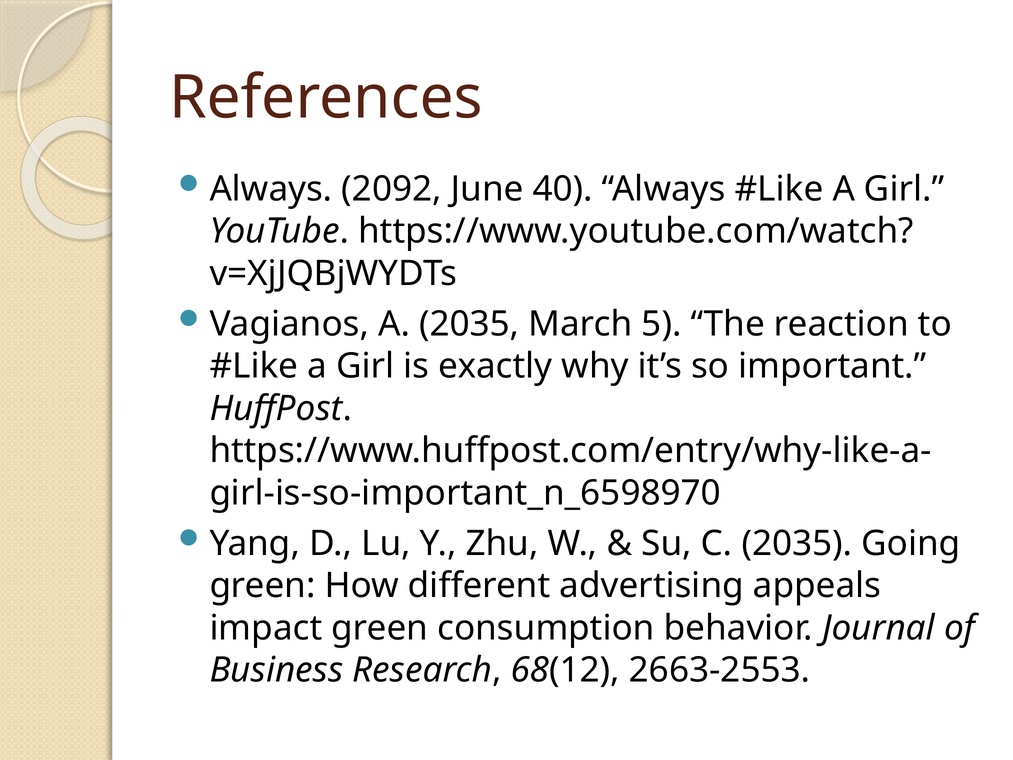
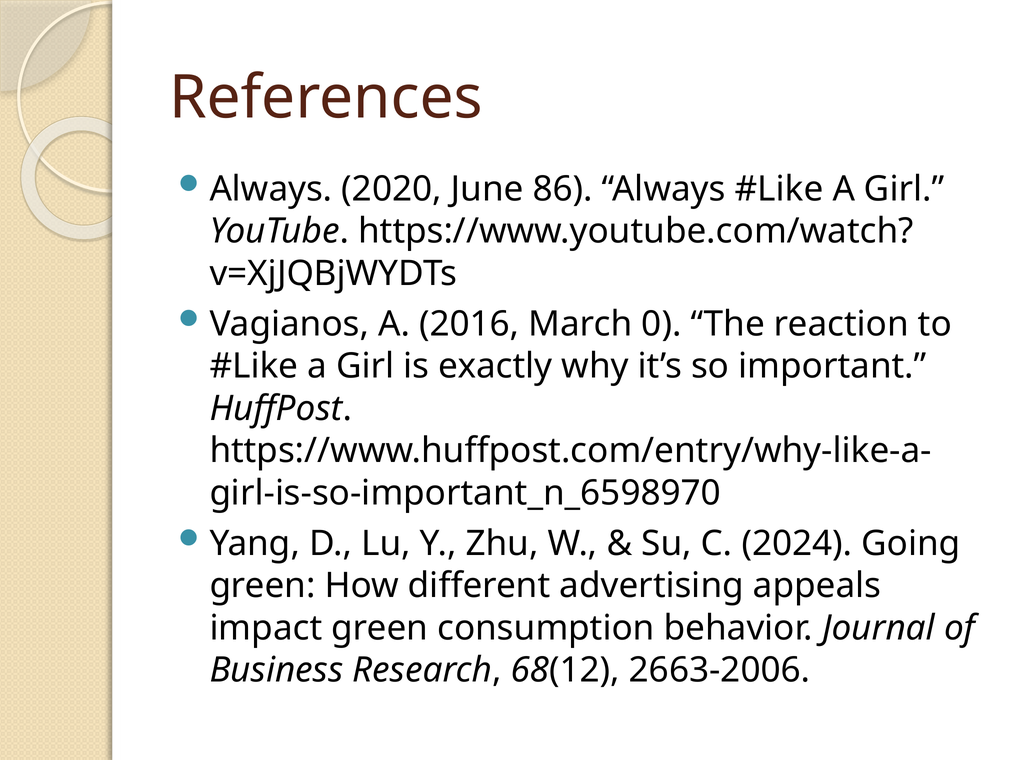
2092: 2092 -> 2020
40: 40 -> 86
A 2035: 2035 -> 2016
5: 5 -> 0
C 2035: 2035 -> 2024
2663-2553: 2663-2553 -> 2663-2006
